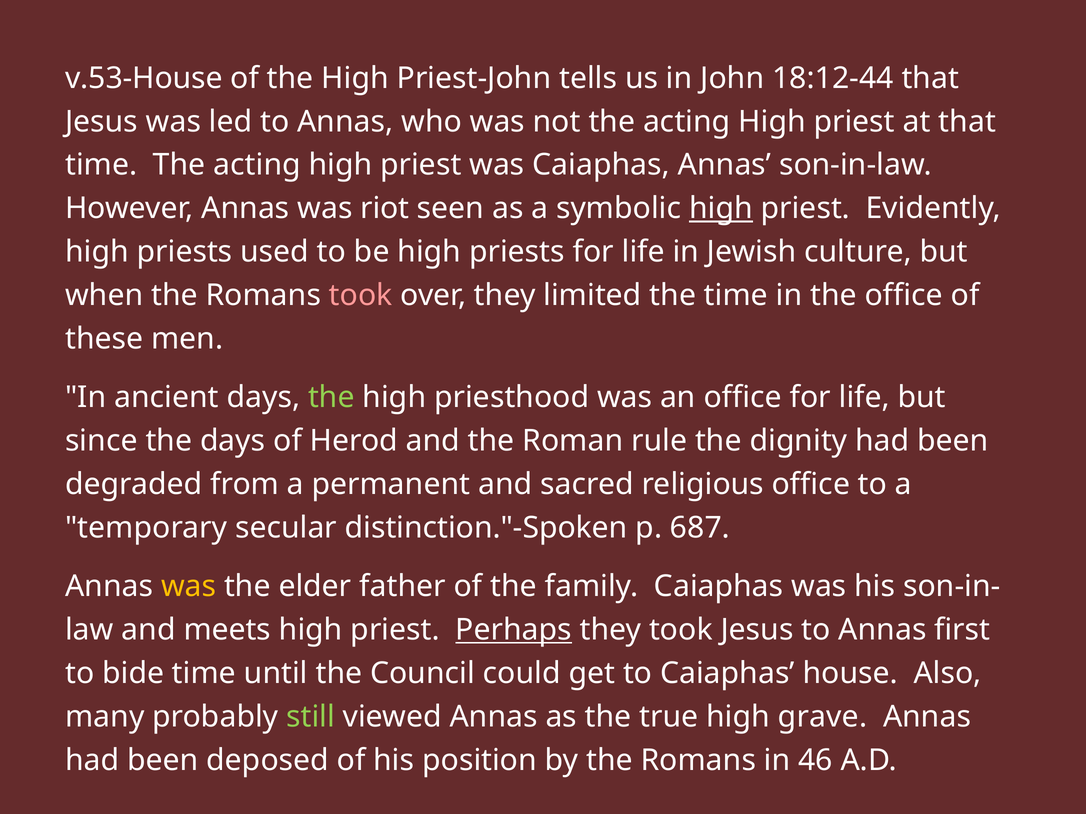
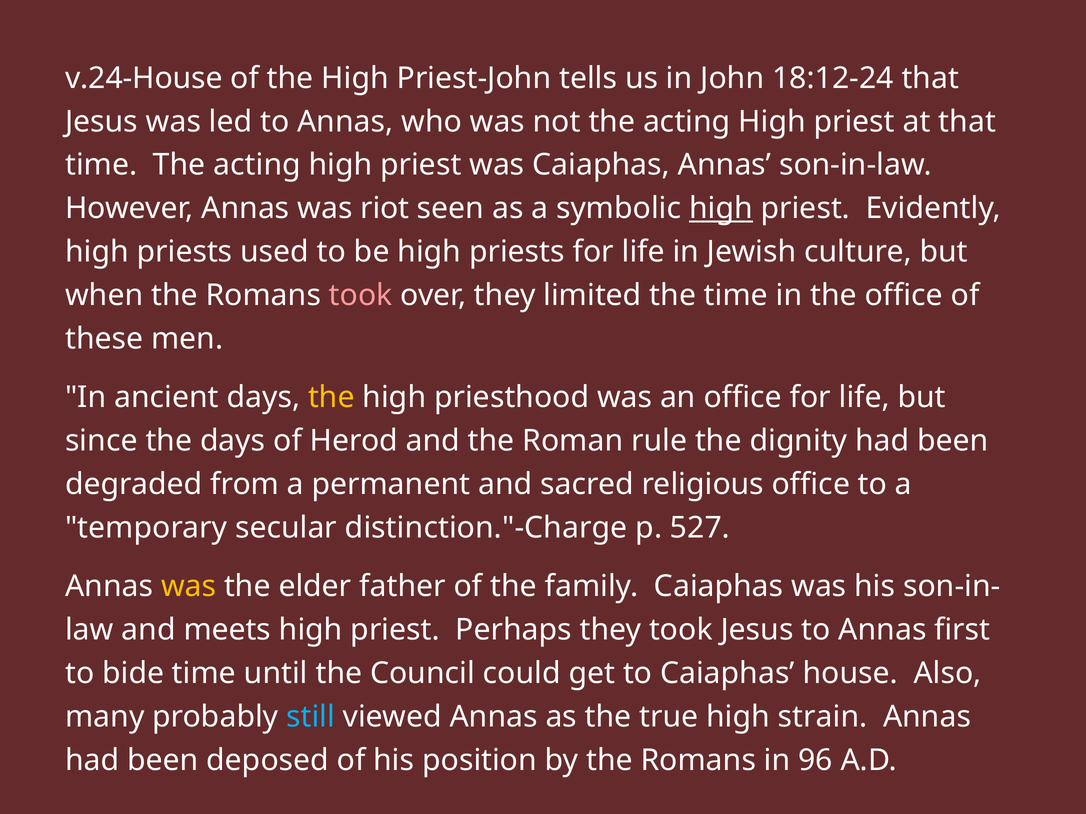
v.53-House: v.53-House -> v.24-House
18:12-44: 18:12-44 -> 18:12-24
the at (331, 398) colour: light green -> yellow
distinction."-Spoken: distinction."-Spoken -> distinction."-Charge
687: 687 -> 527
Perhaps underline: present -> none
still colour: light green -> light blue
grave: grave -> strain
46: 46 -> 96
